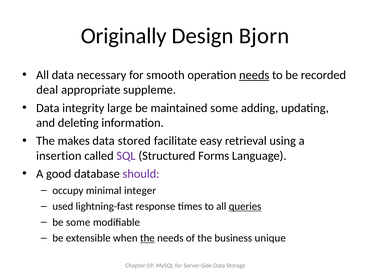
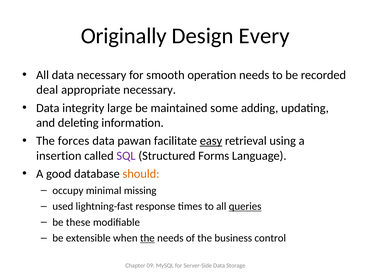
Bjorn: Bjorn -> Every
needs at (254, 75) underline: present -> none
appropriate suppleme: suppleme -> necessary
makes: makes -> forces
stored: stored -> pawan
easy underline: none -> present
should colour: purple -> orange
integer: integer -> missing
be some: some -> these
unique: unique -> control
